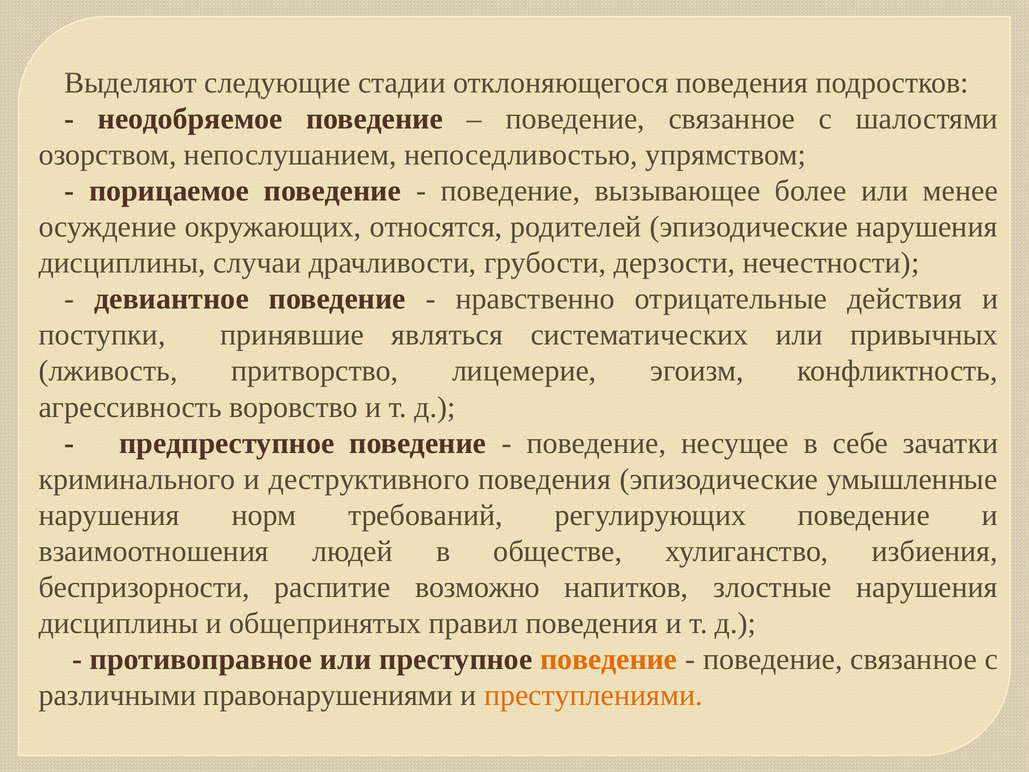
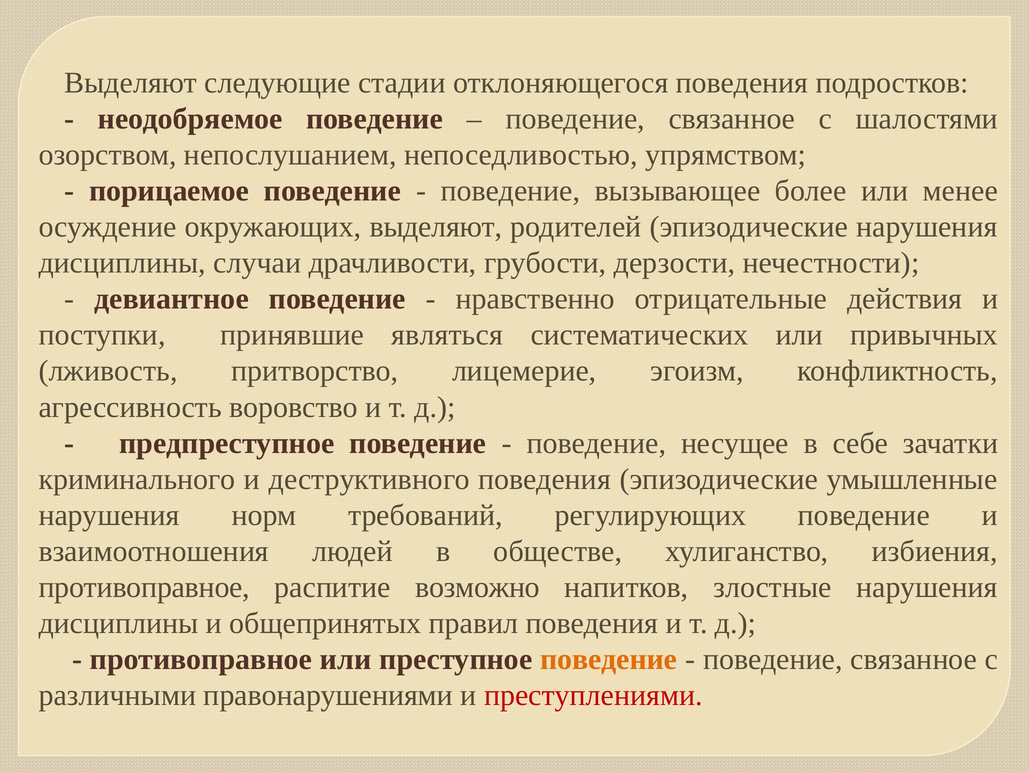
окружающих относятся: относятся -> выделяют
беспризорности at (144, 587): беспризорности -> противоправное
преступлениями colour: orange -> red
